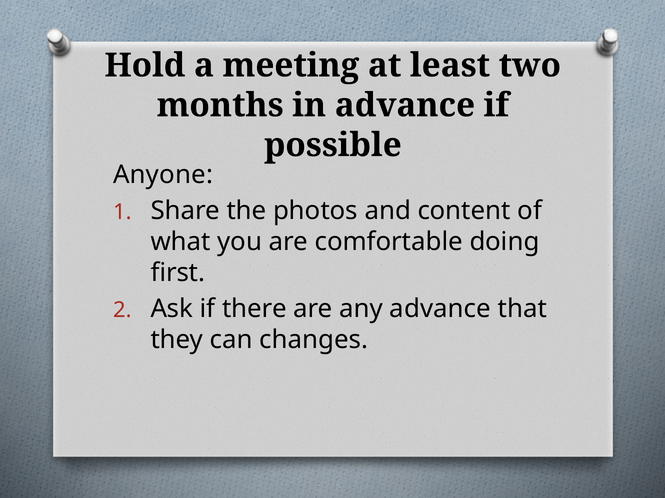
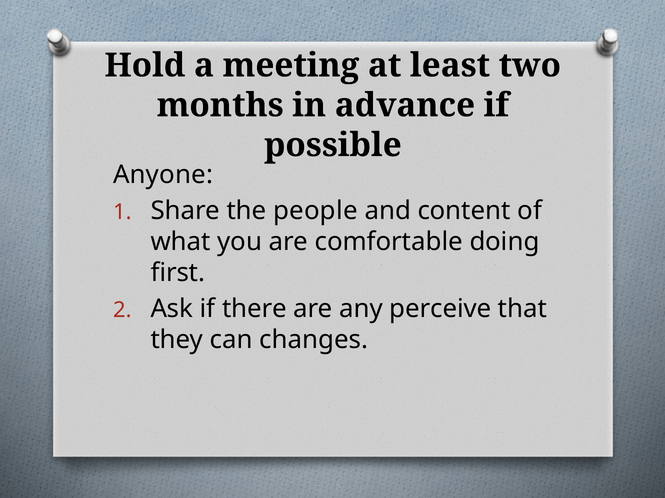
photos: photos -> people
any advance: advance -> perceive
